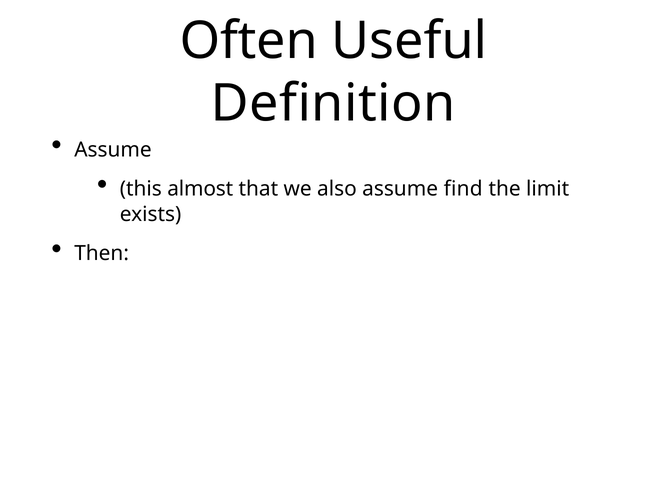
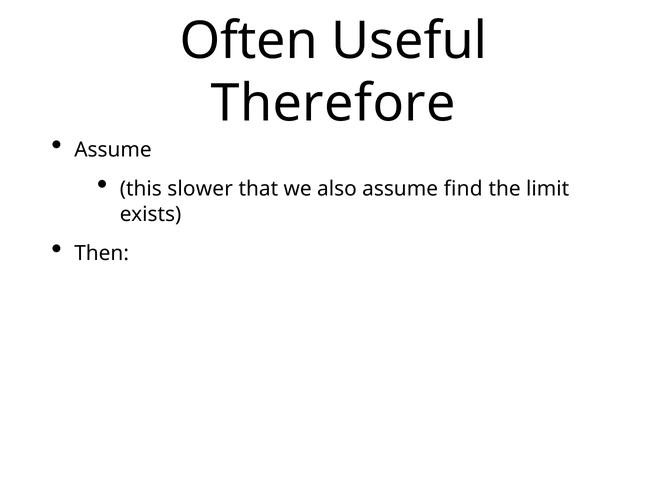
Definition: Definition -> Therefore
almost: almost -> slower
